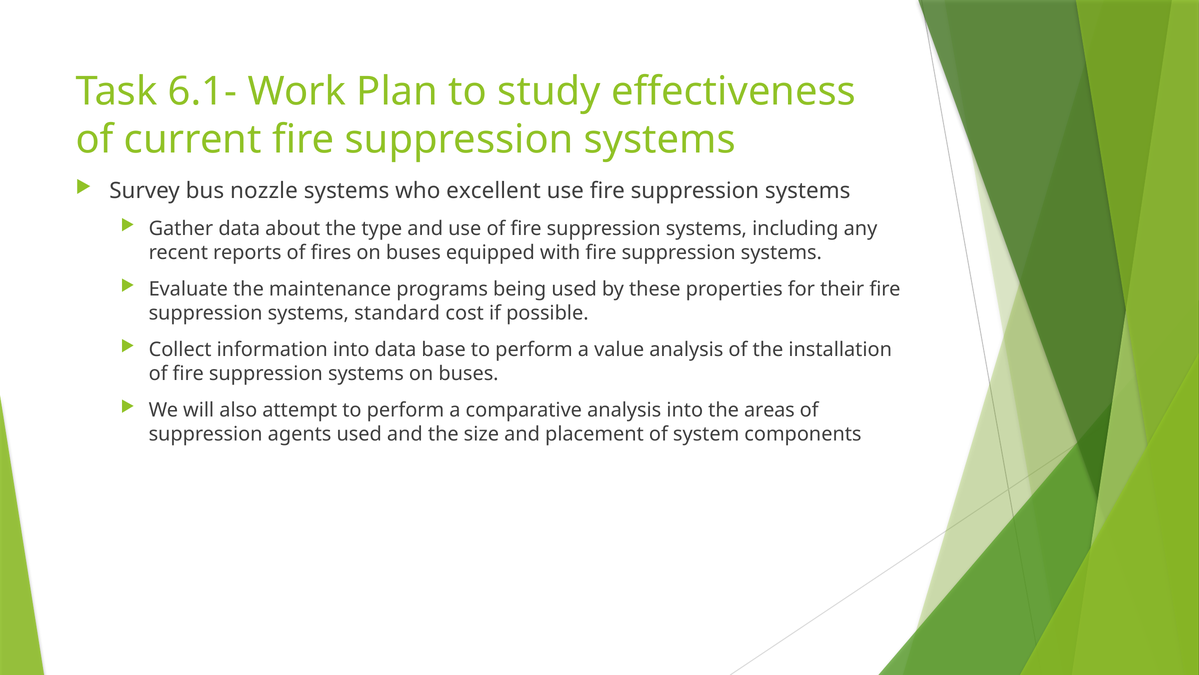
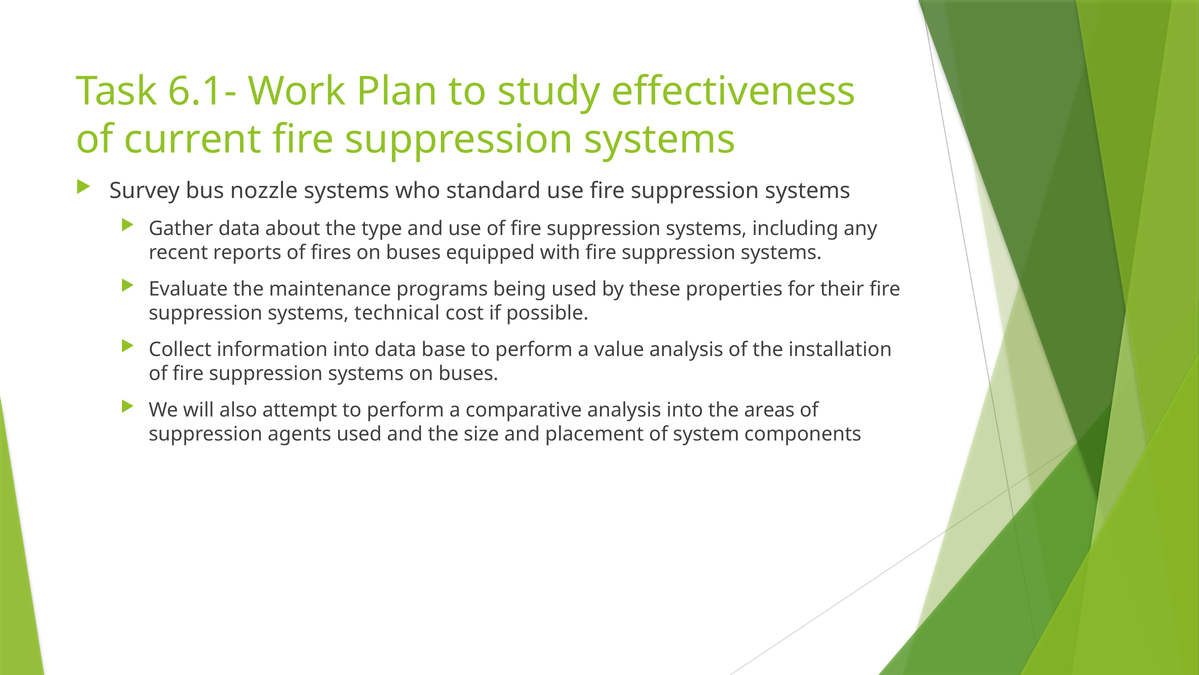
excellent: excellent -> standard
standard: standard -> technical
